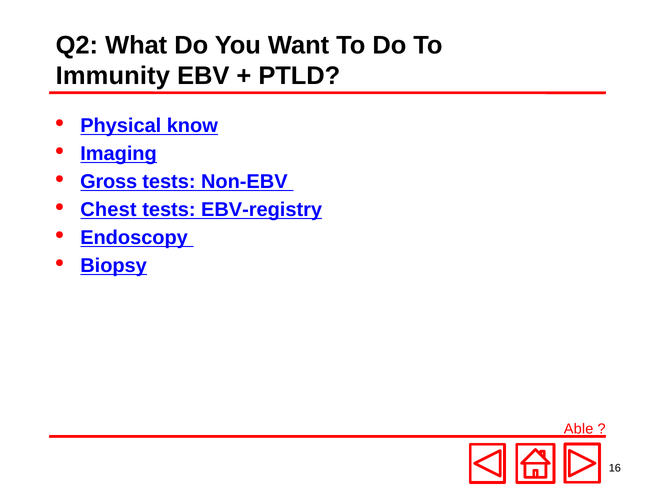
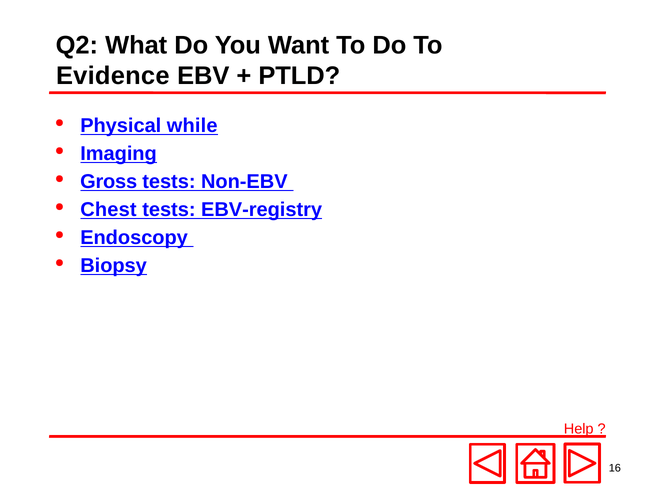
Immunity: Immunity -> Evidence
know: know -> while
Able: Able -> Help
